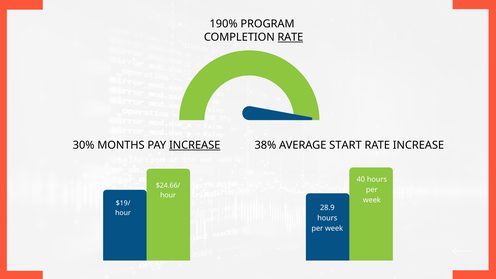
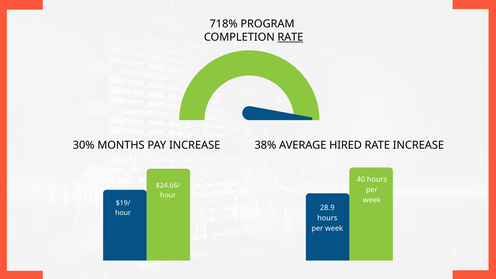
190%: 190% -> 718%
INCREASE at (195, 145) underline: present -> none
START: START -> HIRED
